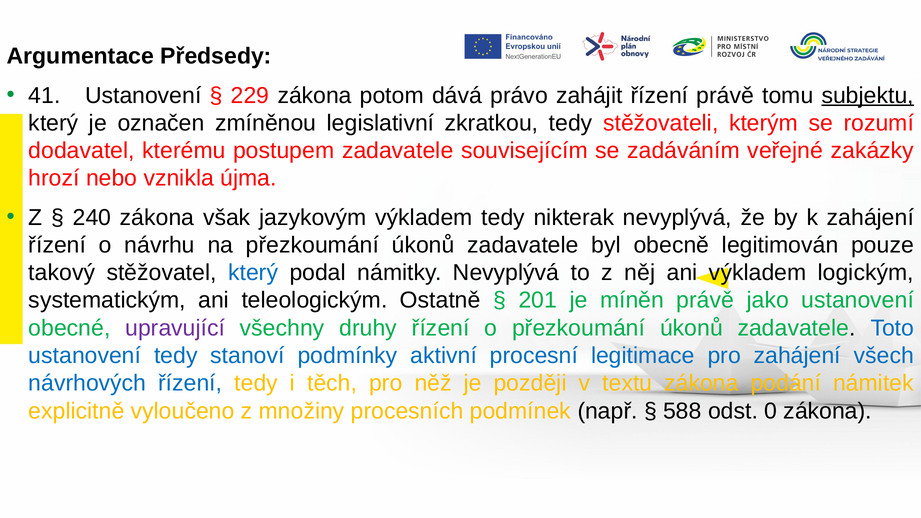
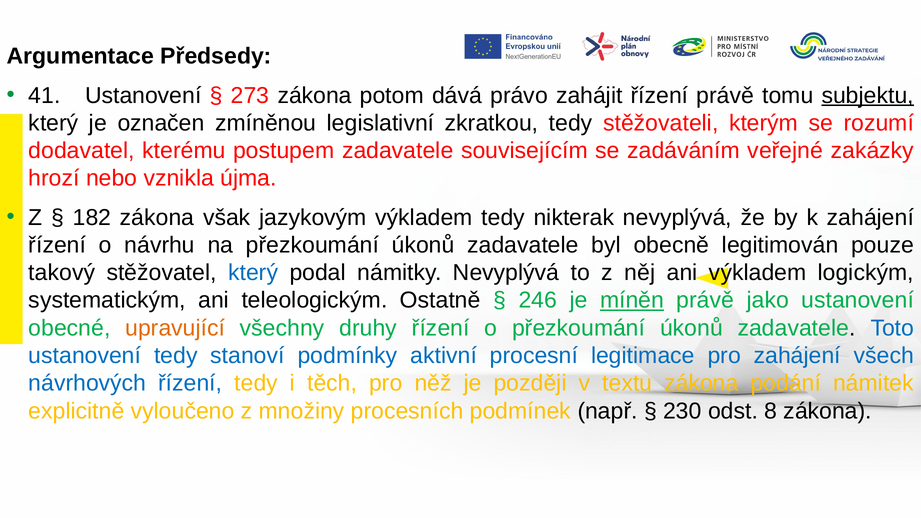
229: 229 -> 273
240: 240 -> 182
201: 201 -> 246
míněn underline: none -> present
upravující colour: purple -> orange
588: 588 -> 230
0: 0 -> 8
